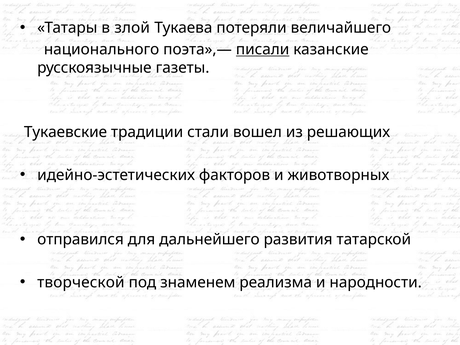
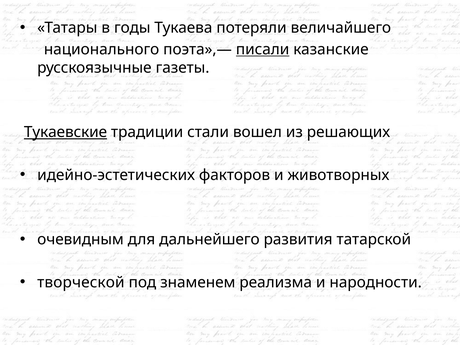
злой: злой -> годы
Тукаевские underline: none -> present
отправился: отправился -> очевидным
